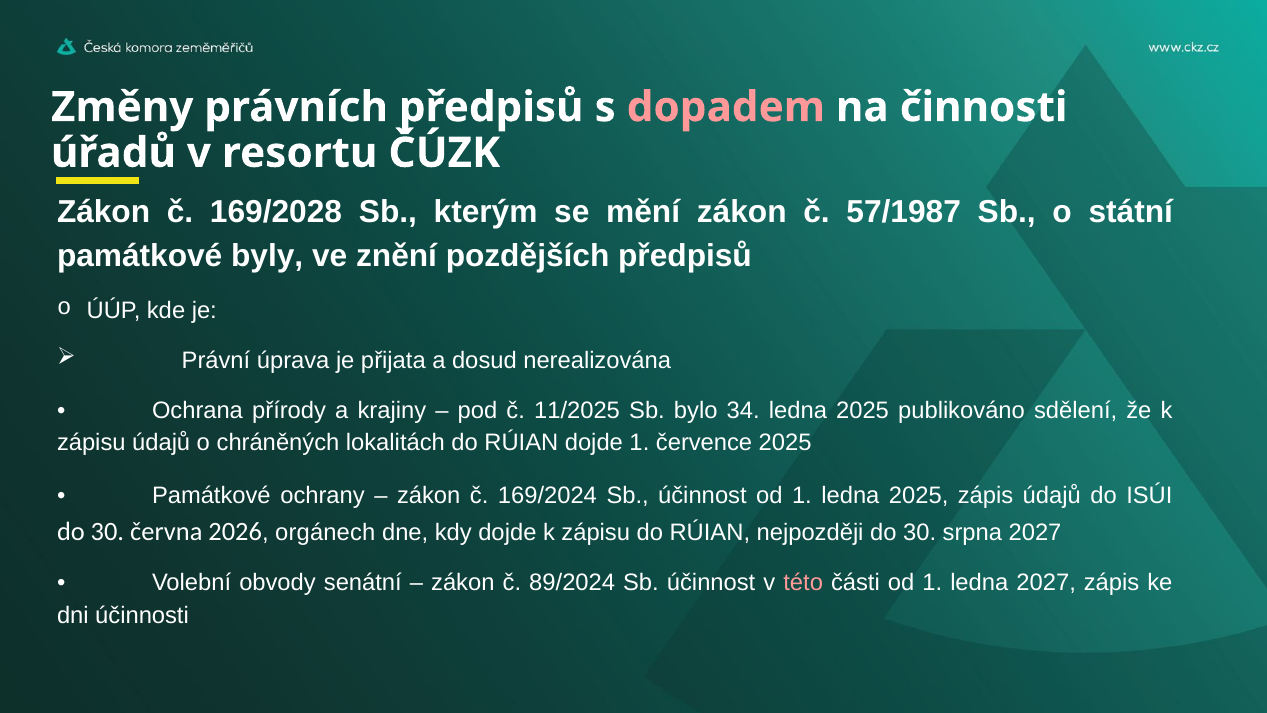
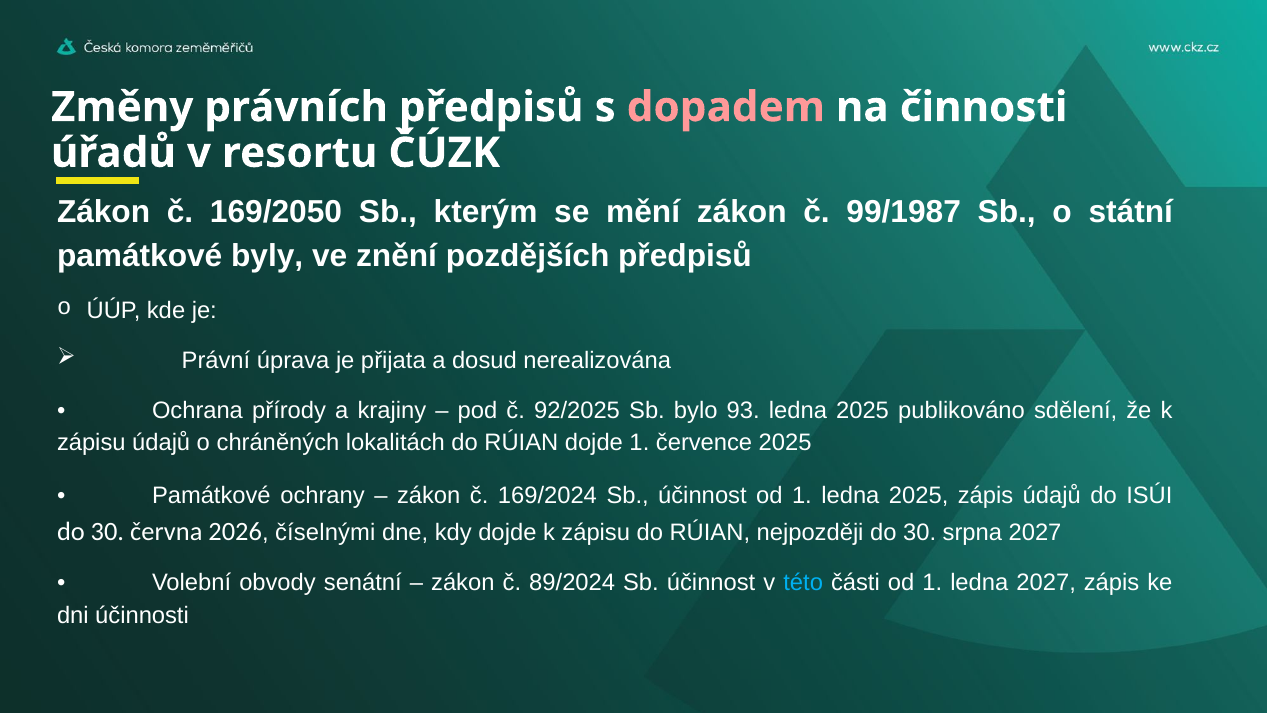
169/2028: 169/2028 -> 169/2050
57/1987: 57/1987 -> 99/1987
11/2025: 11/2025 -> 92/2025
34: 34 -> 93
orgánech: orgánech -> číselnými
této colour: pink -> light blue
